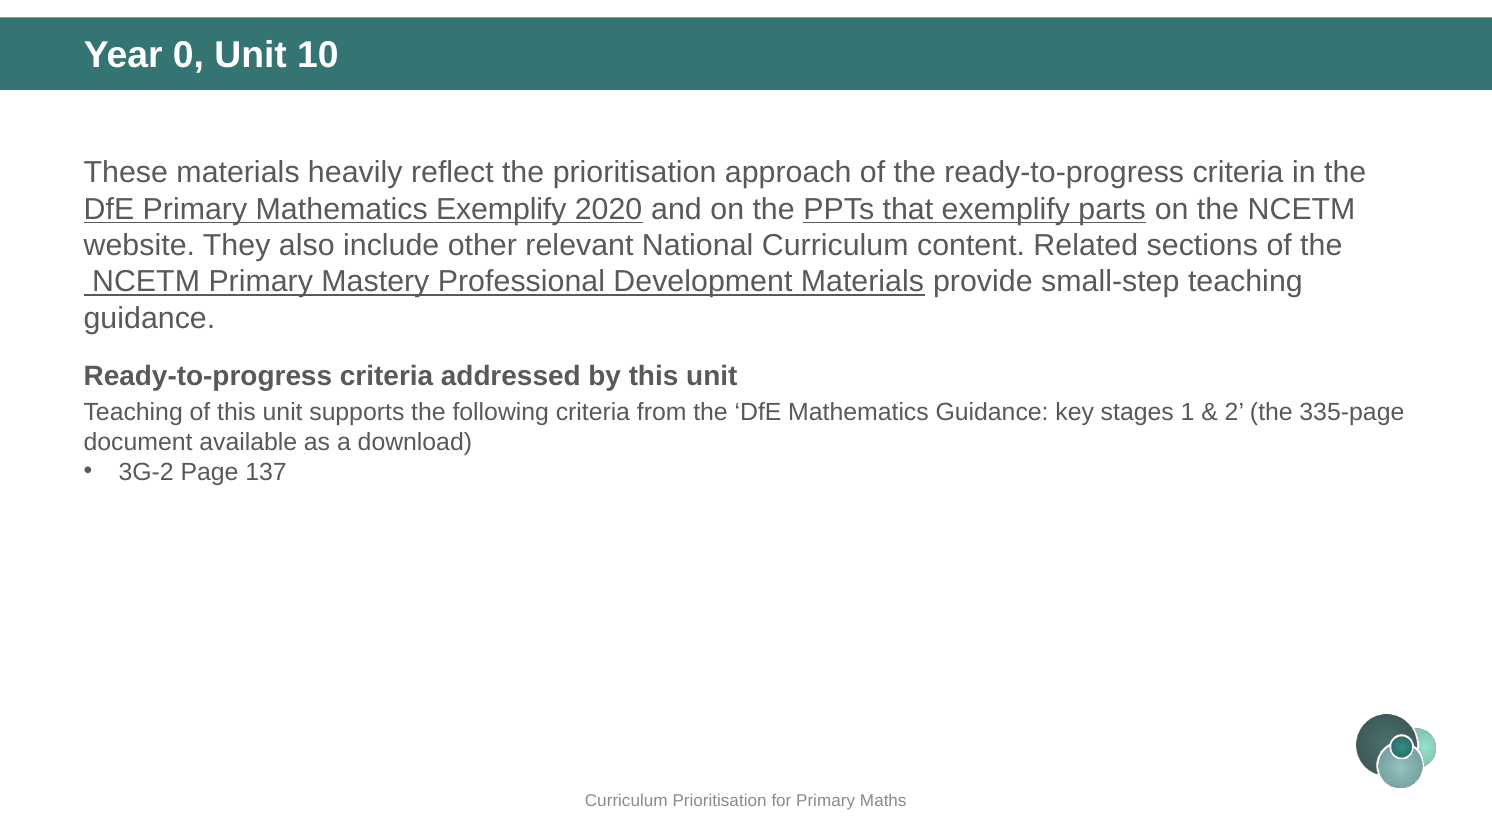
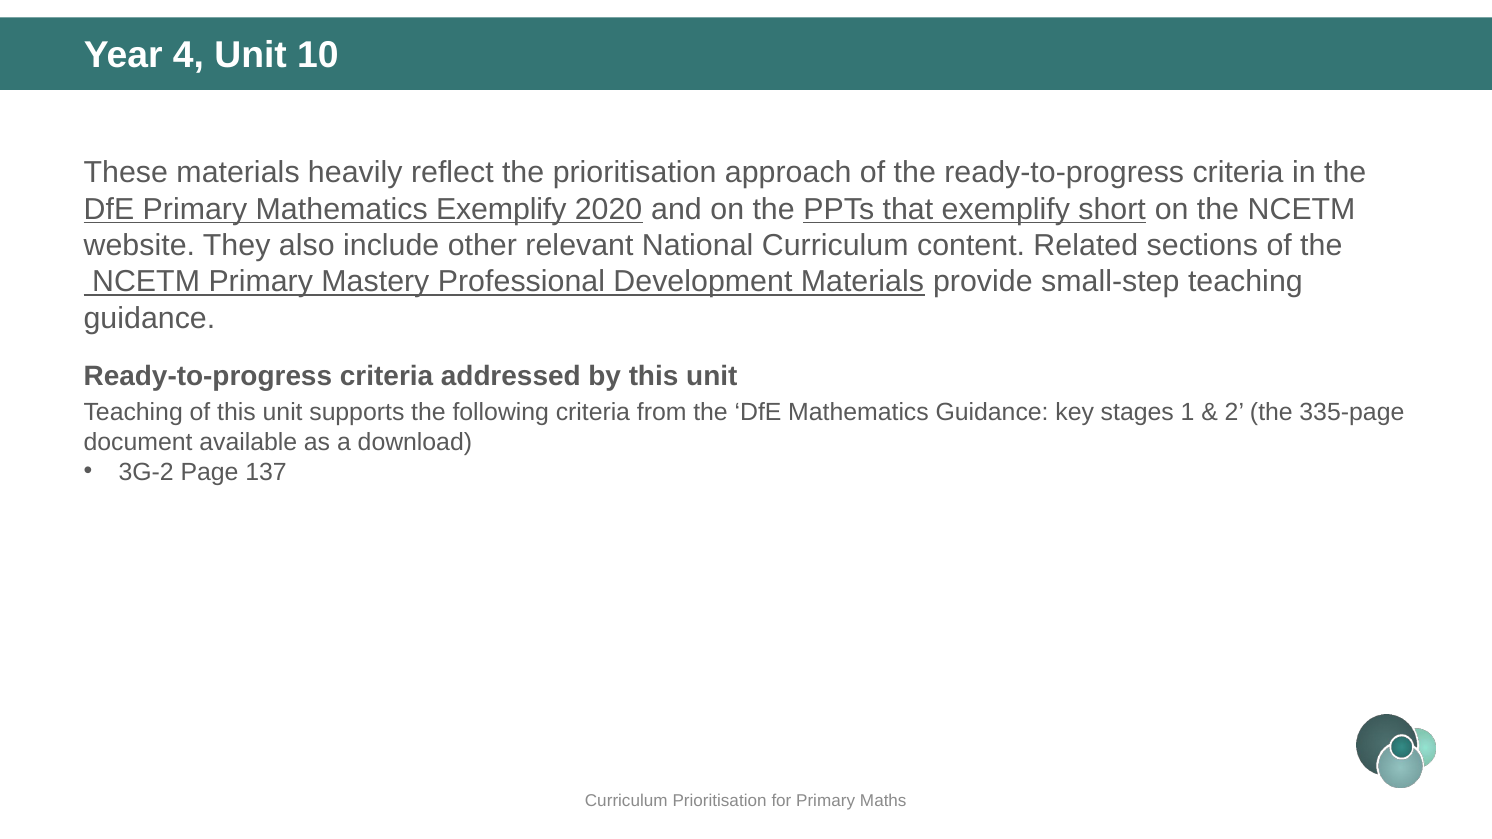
0: 0 -> 4
parts: parts -> short
